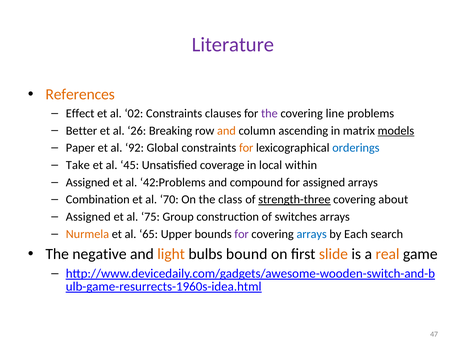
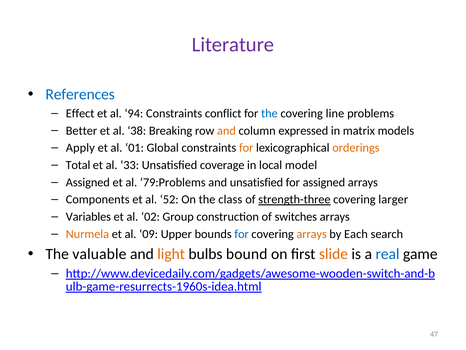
References colour: orange -> blue
02: 02 -> 94
clauses: clauses -> conflict
the at (269, 113) colour: purple -> blue
26: 26 -> 38
ascending: ascending -> expressed
models underline: present -> none
Paper: Paper -> Apply
92: 92 -> 01
orderings colour: blue -> orange
Take: Take -> Total
45: 45 -> 33
within: within -> model
42:Problems: 42:Problems -> 79:Problems
and compound: compound -> unsatisfied
Combination: Combination -> Components
70: 70 -> 52
about: about -> larger
Assigned at (88, 216): Assigned -> Variables
75: 75 -> 02
65: 65 -> 09
for at (242, 234) colour: purple -> blue
arrays at (312, 234) colour: blue -> orange
negative: negative -> valuable
real colour: orange -> blue
